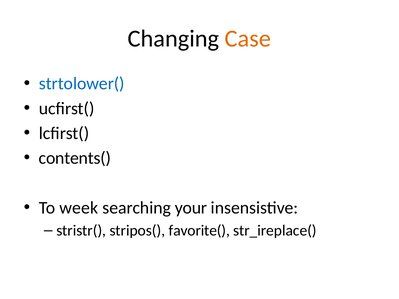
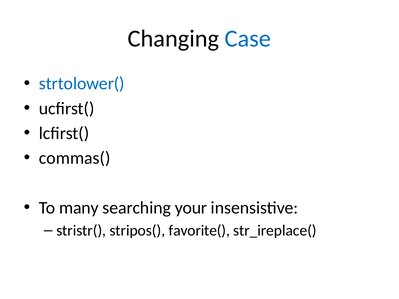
Case colour: orange -> blue
contents(: contents( -> commas(
week: week -> many
